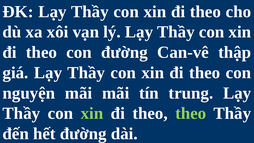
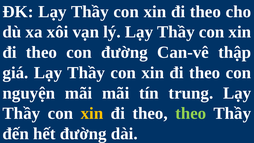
xin at (92, 113) colour: light green -> yellow
